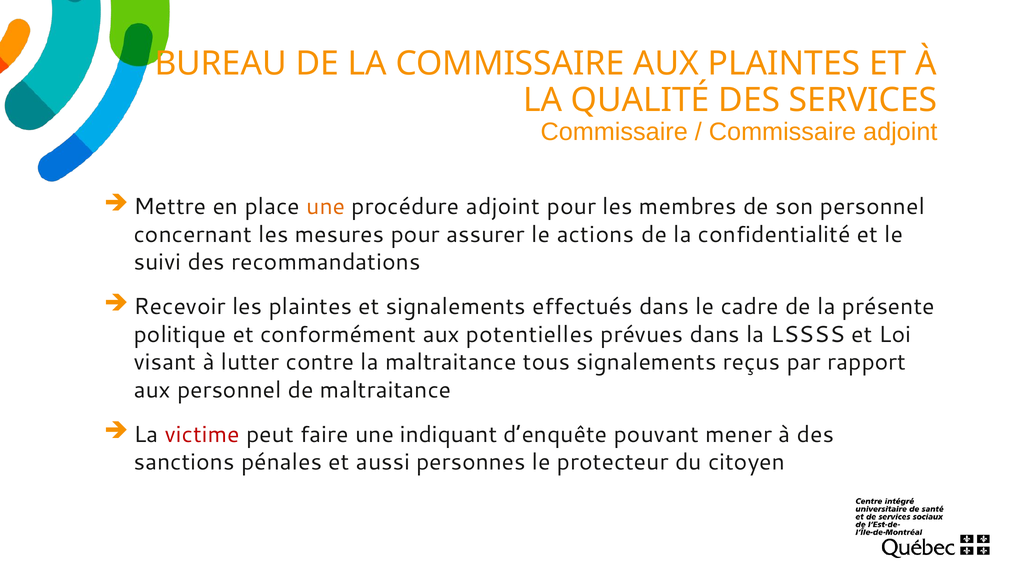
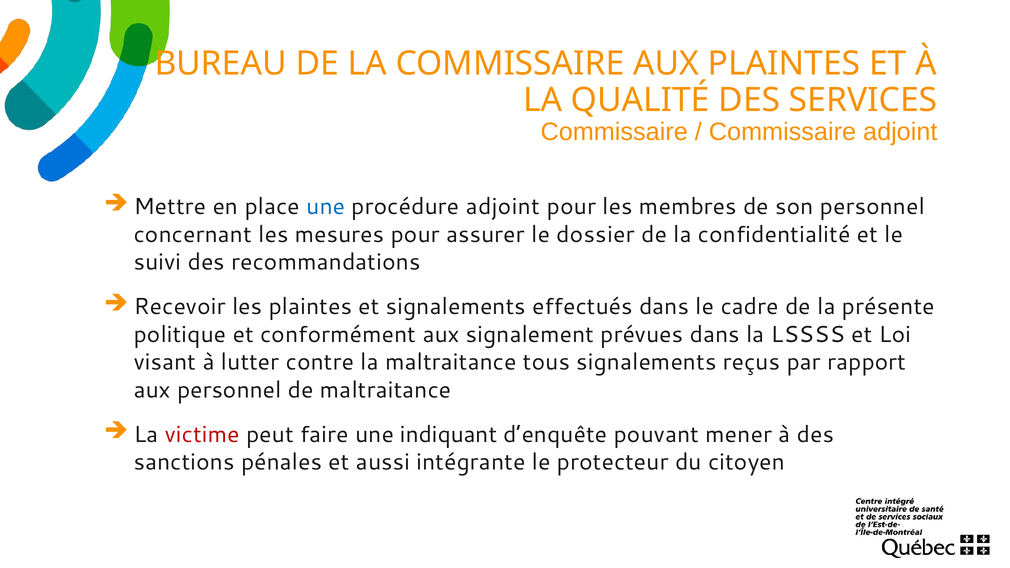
une at (326, 207) colour: orange -> blue
actions: actions -> dossier
potentielles: potentielles -> signalement
personnes: personnes -> intégrante
